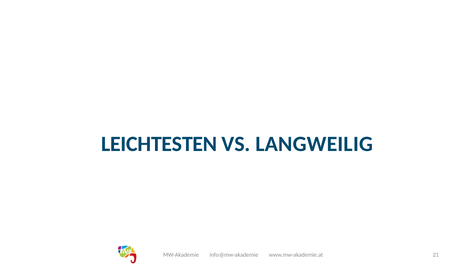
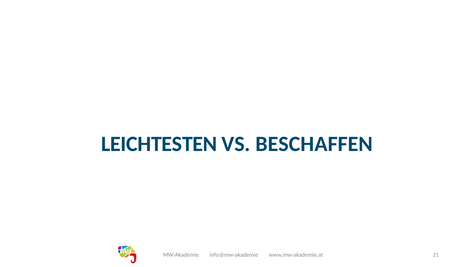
LANGWEILIG: LANGWEILIG -> BESCHAFFEN
